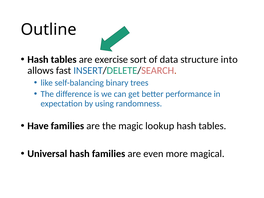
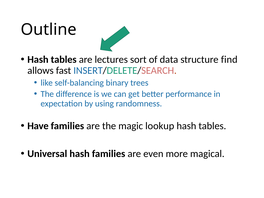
exercise: exercise -> lectures
into: into -> find
